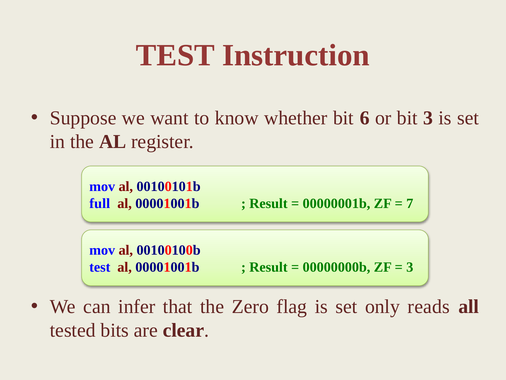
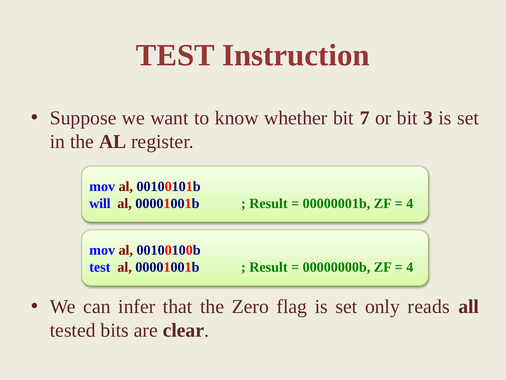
6: 6 -> 7
full: full -> will
7 at (410, 203): 7 -> 4
3 at (410, 267): 3 -> 4
